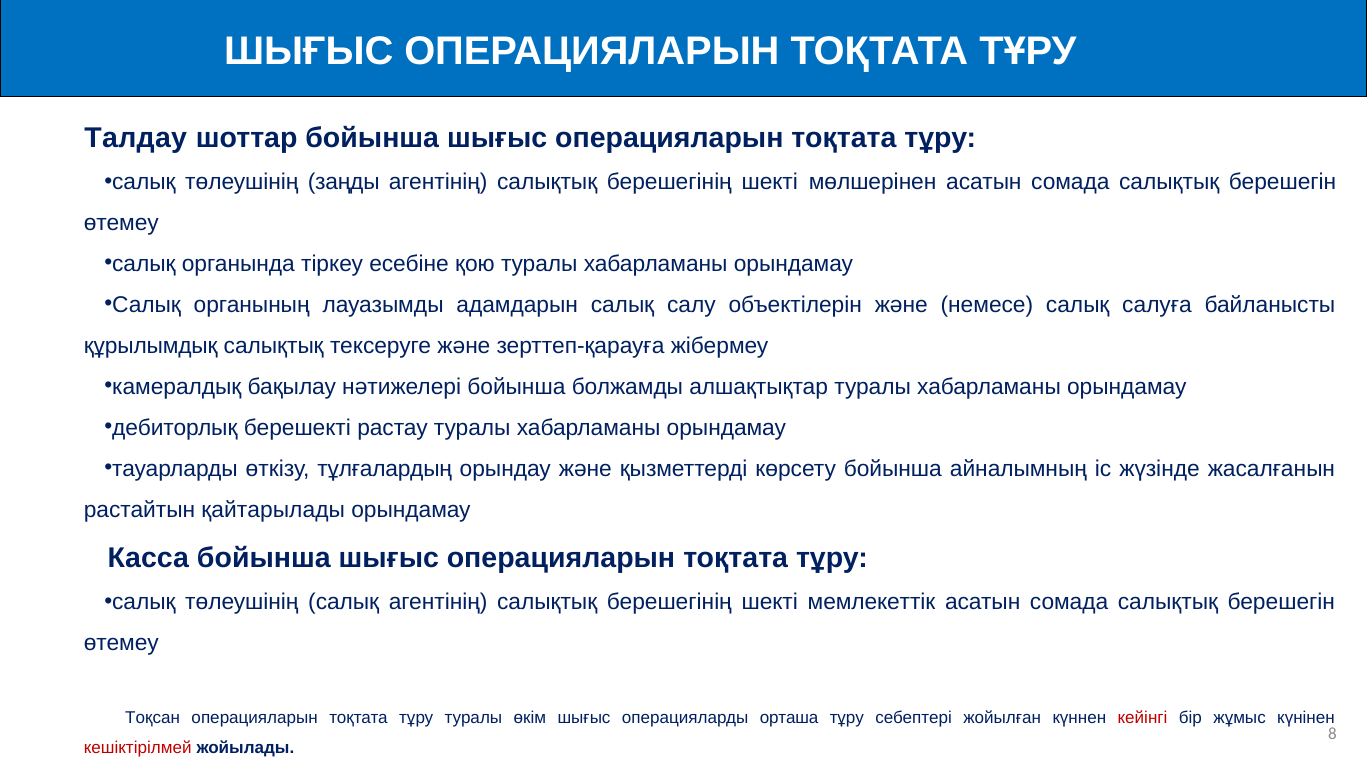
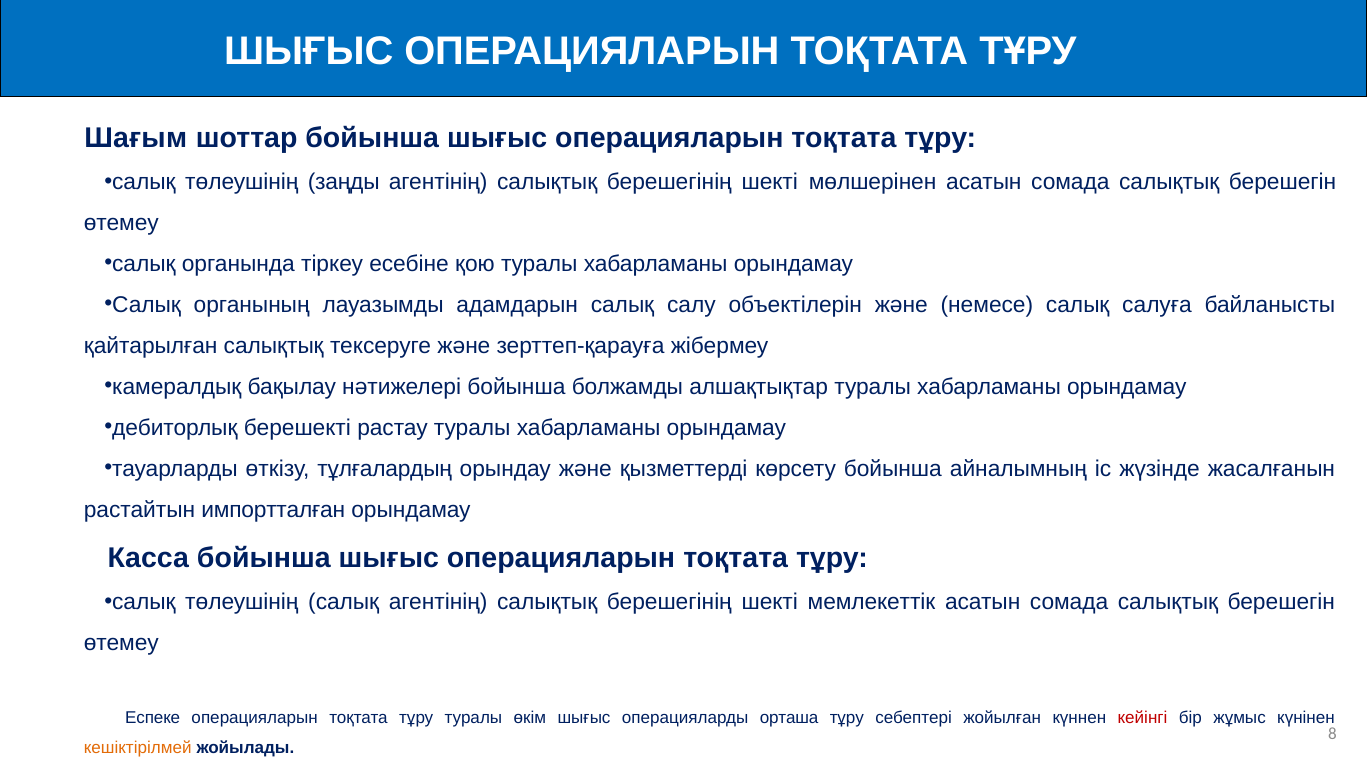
Талдау: Талдау -> Шағым
құрылымдық: құрылымдық -> қайтарылған
қайтарылады: қайтарылады -> импортталған
Тоқсан: Тоқсан -> Еспеке
кешіктірілмей colour: red -> orange
